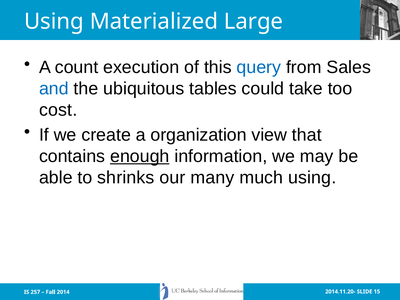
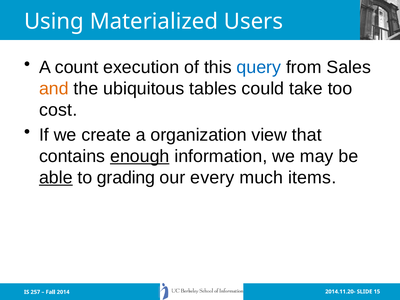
Large: Large -> Users
and colour: blue -> orange
able underline: none -> present
shrinks: shrinks -> grading
many: many -> every
much using: using -> items
